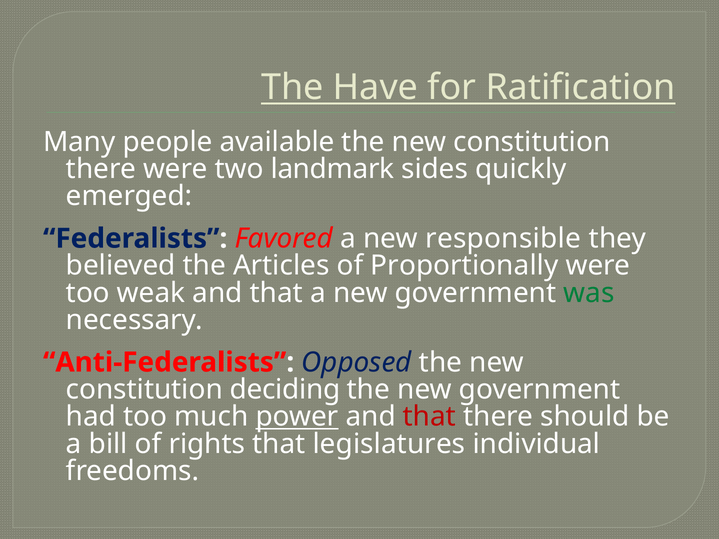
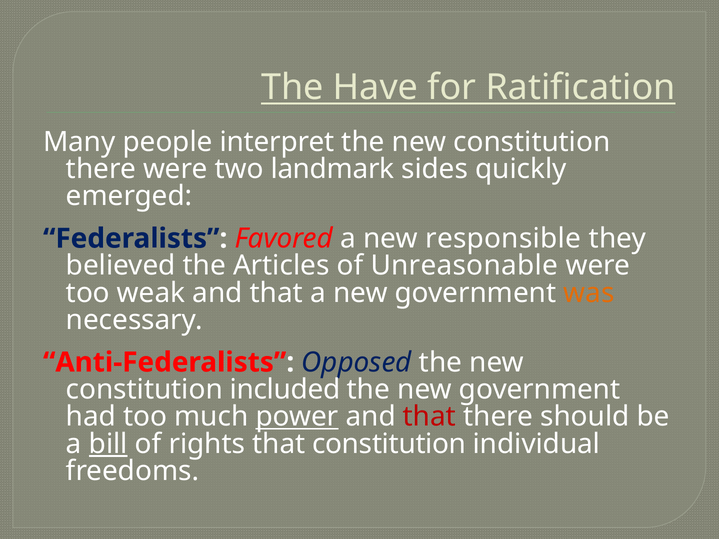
available: available -> interpret
Proportionally: Proportionally -> Unreasonable
was colour: green -> orange
deciding: deciding -> included
bill underline: none -> present
that legislatures: legislatures -> constitution
